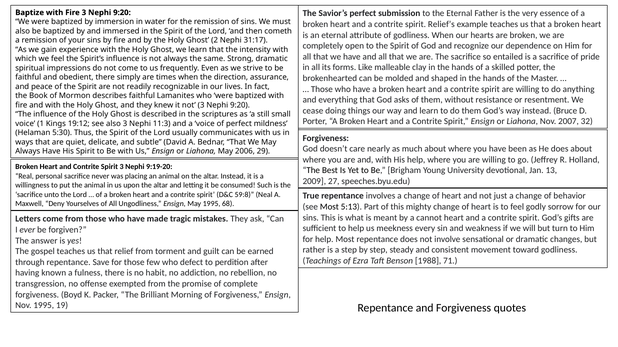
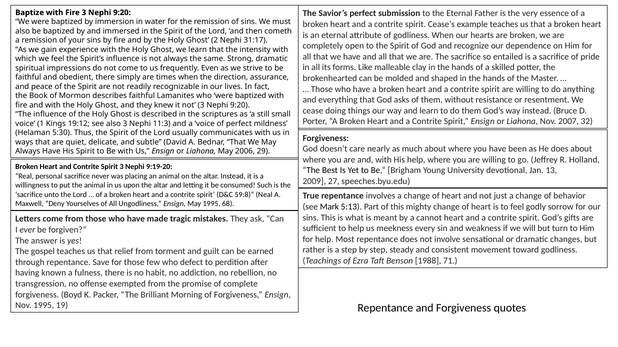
Relief’s: Relief’s -> Cease’s
see Most: Most -> Mark
